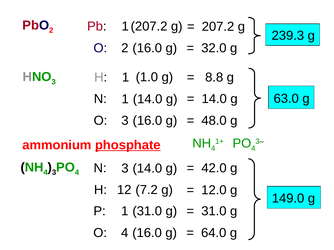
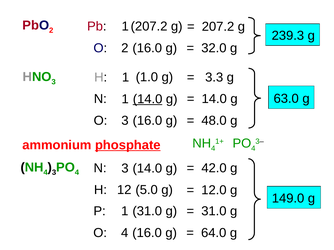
8.8: 8.8 -> 3.3
14.0 at (148, 99) underline: none -> present
7.2: 7.2 -> 5.0
